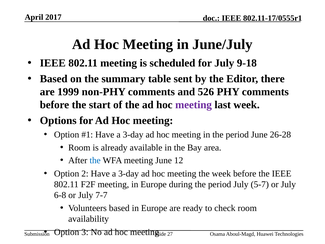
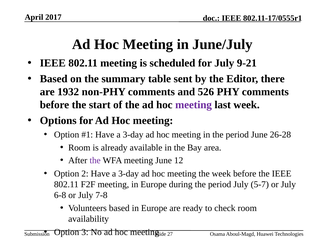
9-18: 9-18 -> 9-21
1999: 1999 -> 1932
the at (95, 160) colour: blue -> purple
7-7: 7-7 -> 7-8
